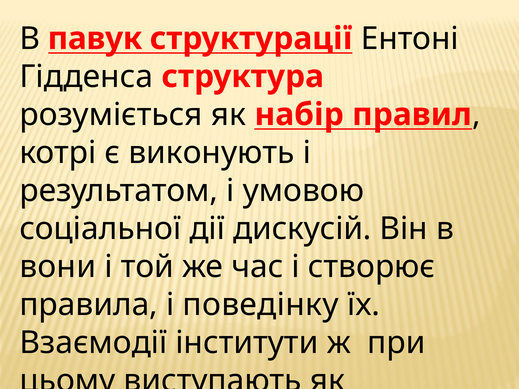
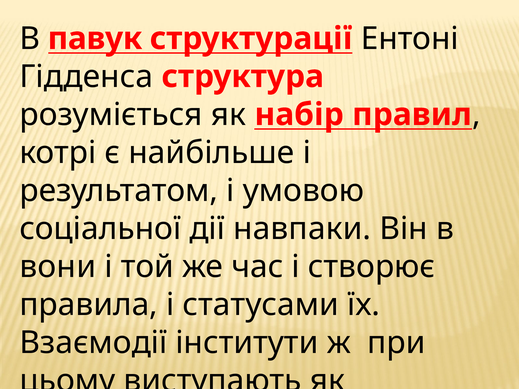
виконують: виконують -> найбільше
дискусій: дискусій -> навпаки
поведінку: поведінку -> статусами
